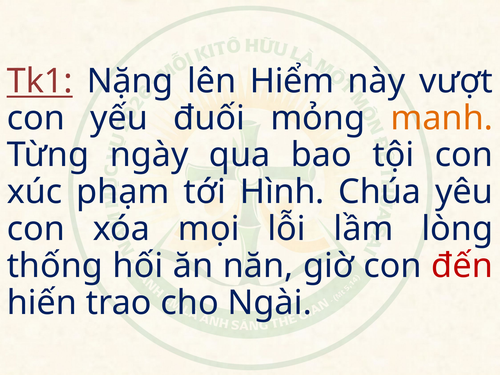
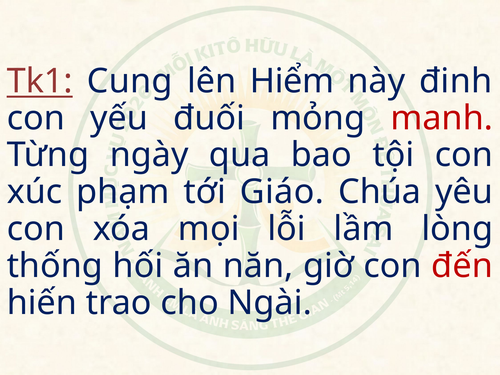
Nặng: Nặng -> Cung
vượt: vượt -> đinh
manh colour: orange -> red
Hình: Hình -> Giáo
